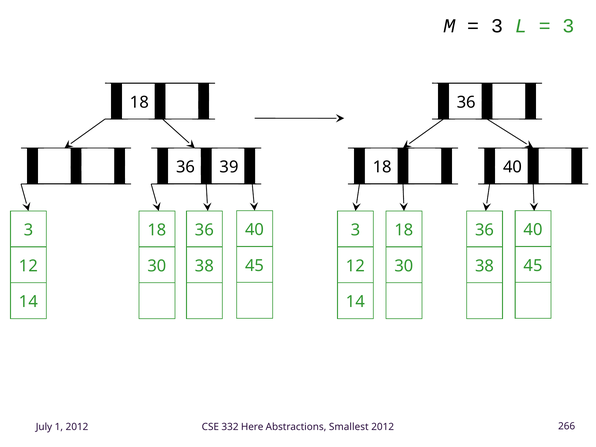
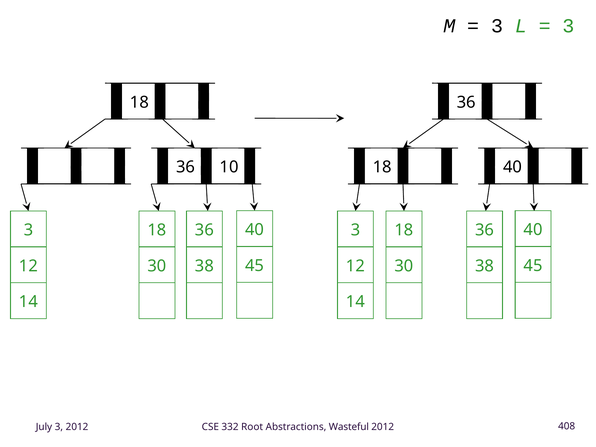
39: 39 -> 10
July 1: 1 -> 3
Here: Here -> Root
Smallest: Smallest -> Wasteful
266: 266 -> 408
